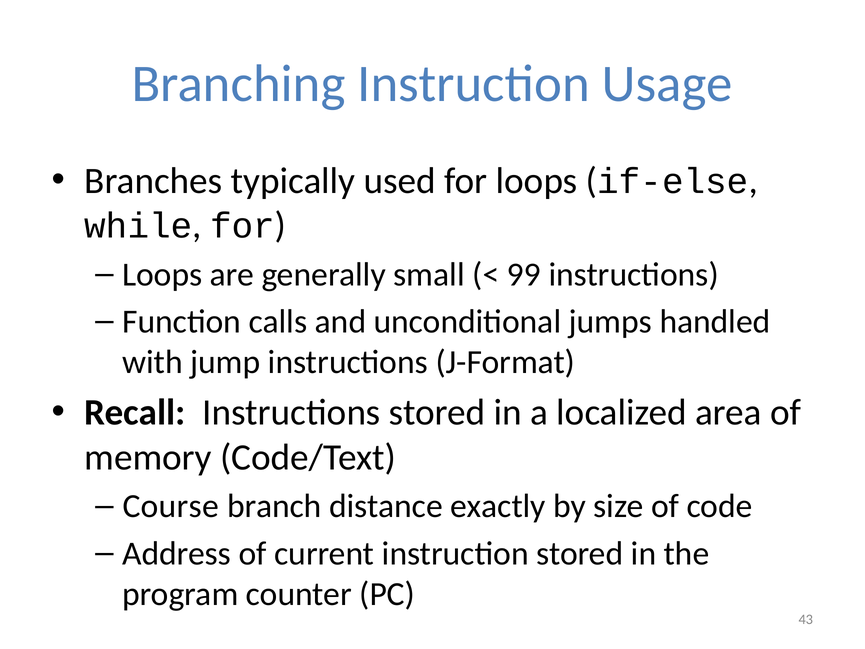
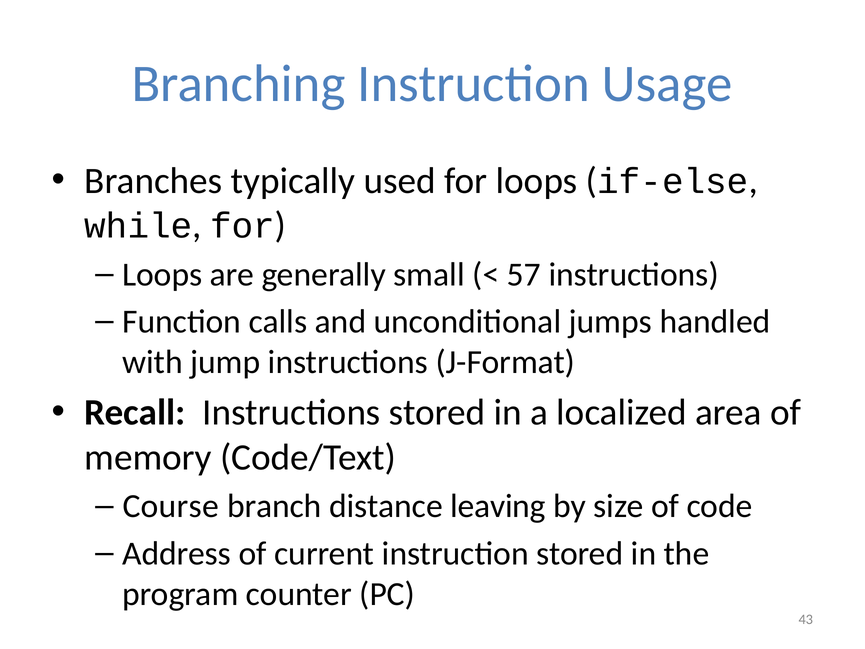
99: 99 -> 57
exactly: exactly -> leaving
